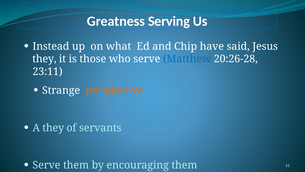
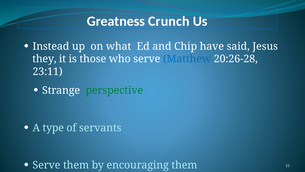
Serving: Serving -> Crunch
perspective colour: orange -> green
A they: they -> type
